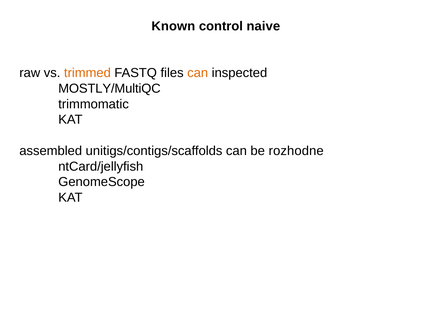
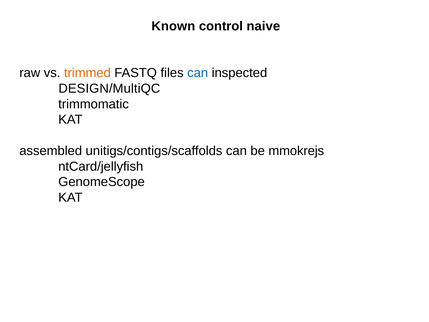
can at (198, 73) colour: orange -> blue
MOSTLY/MultiQC: MOSTLY/MultiQC -> DESIGN/MultiQC
rozhodne: rozhodne -> mmokrejs
